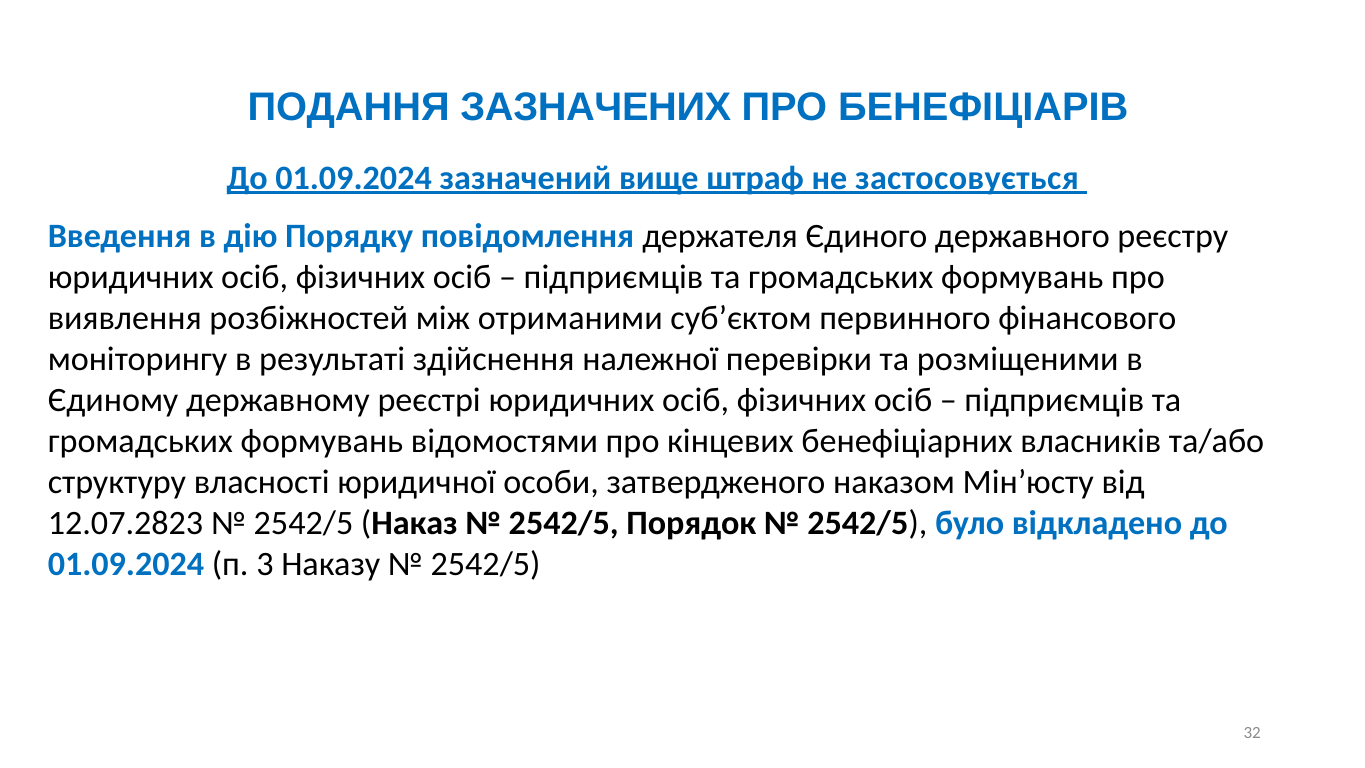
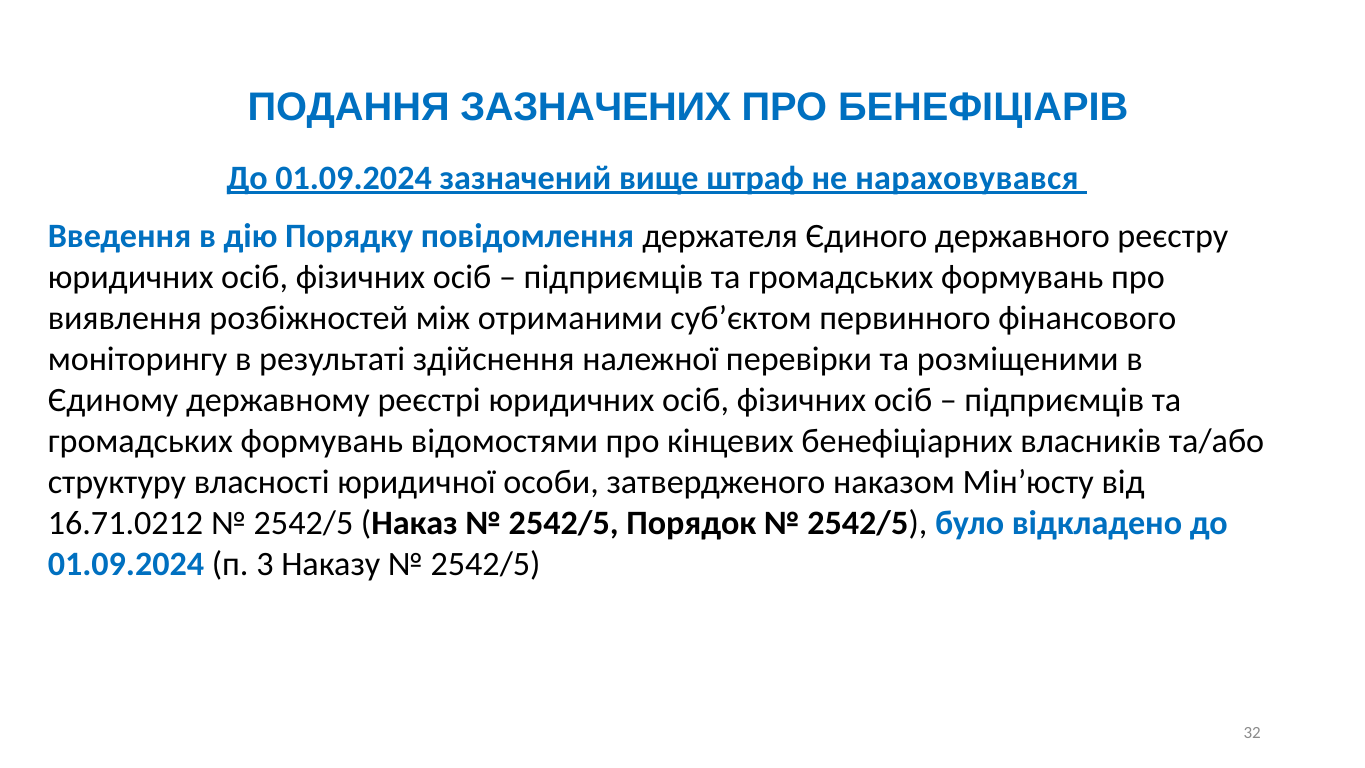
застосовується: застосовується -> нараховувався
12.07.2823: 12.07.2823 -> 16.71.0212
